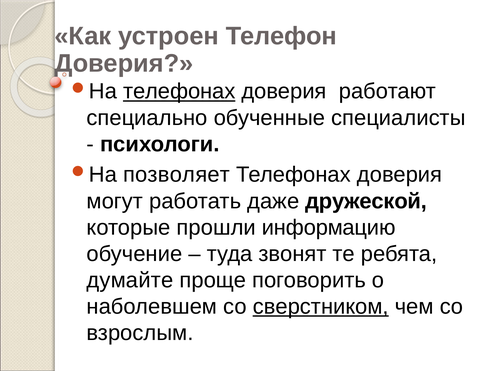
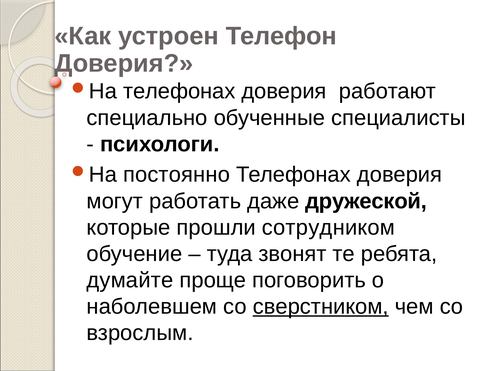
телефонах at (179, 91) underline: present -> none
позволяет: позволяет -> постоянно
информацию: информацию -> сотрудником
